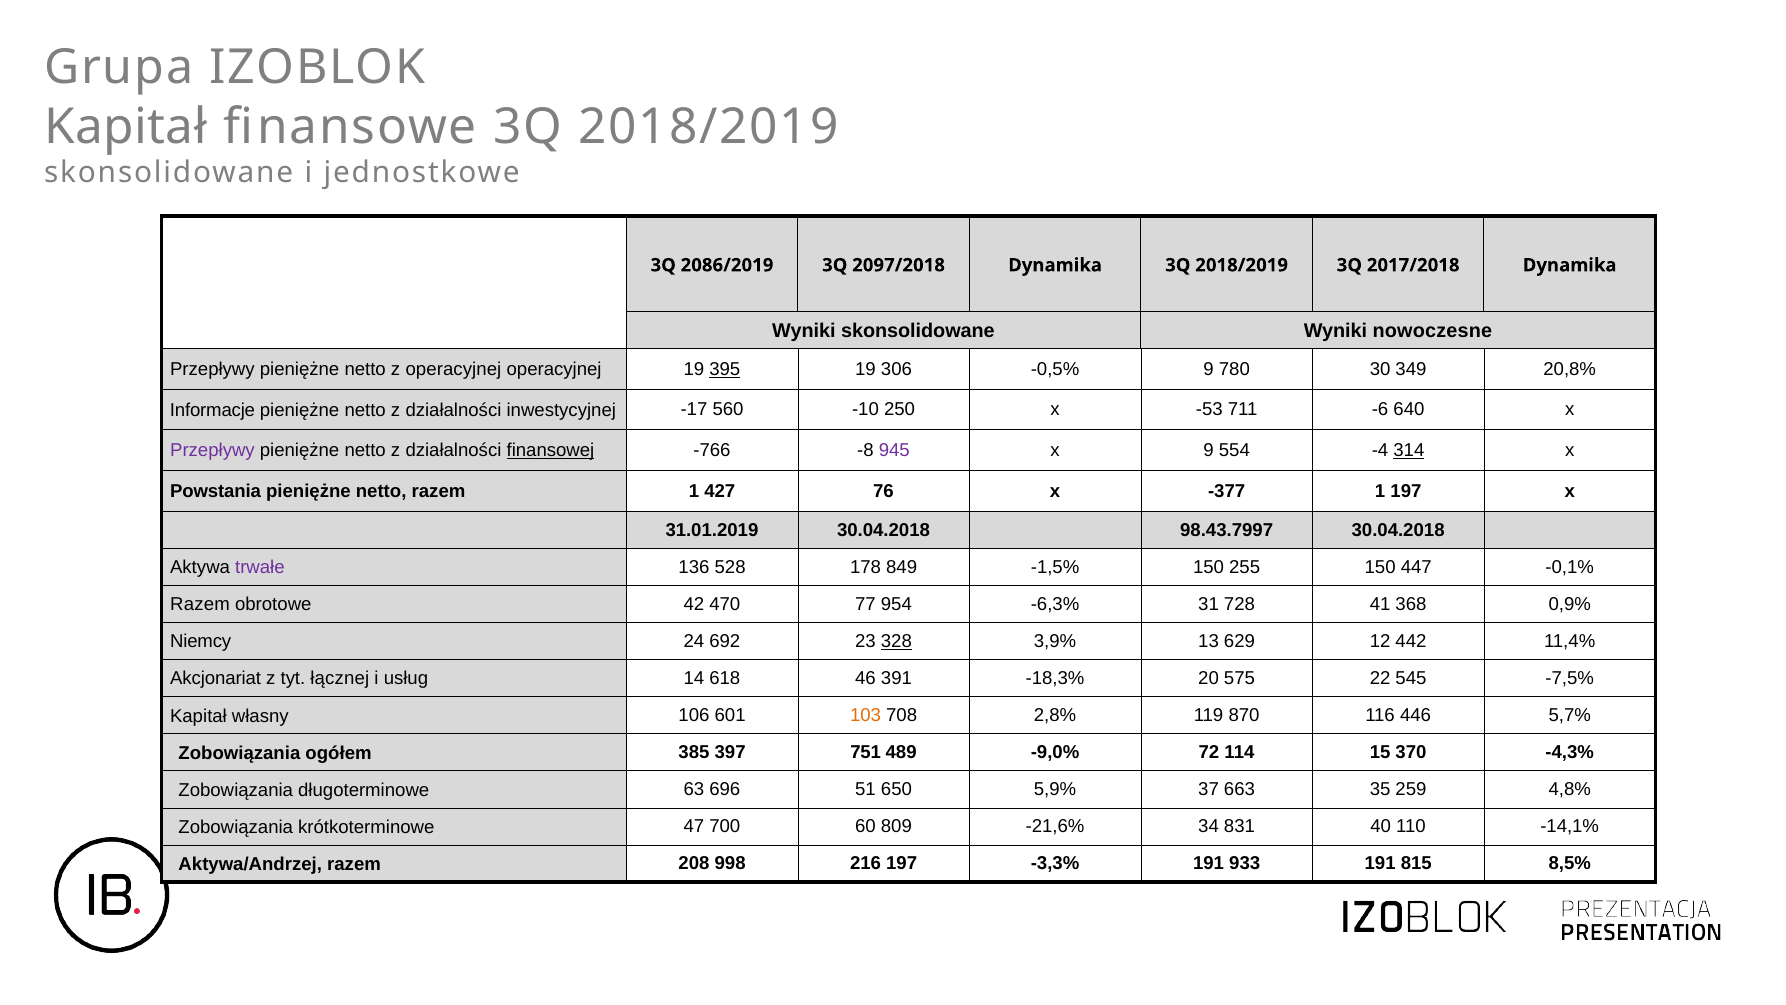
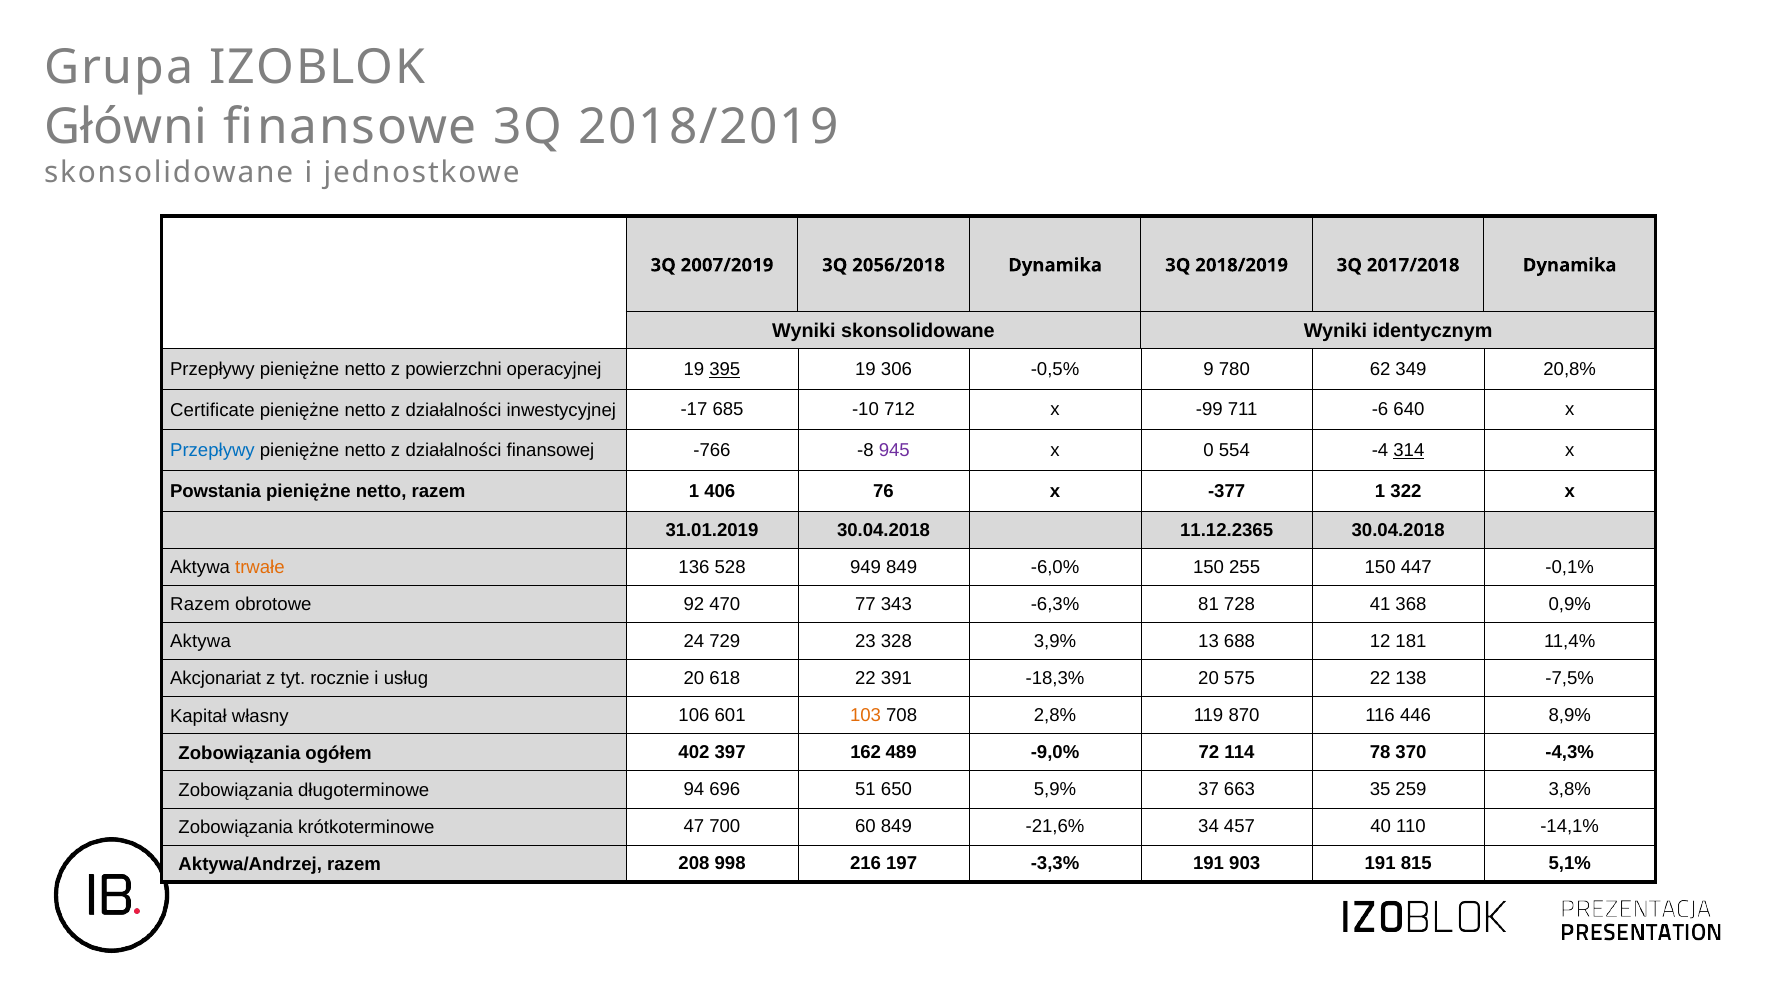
Kapitał at (125, 127): Kapitał -> Główni
2086/2019: 2086/2019 -> 2007/2019
2097/2018: 2097/2018 -> 2056/2018
nowoczesne: nowoczesne -> identycznym
z operacyjnej: operacyjnej -> powierzchni
30: 30 -> 62
Informacje: Informacje -> Certificate
560: 560 -> 685
250: 250 -> 712
-53: -53 -> -99
Przepływy at (212, 451) colour: purple -> blue
finansowej underline: present -> none
x 9: 9 -> 0
427: 427 -> 406
1 197: 197 -> 322
98.43.7997: 98.43.7997 -> 11.12.2365
trwałe colour: purple -> orange
178: 178 -> 949
-1,5%: -1,5% -> -6,0%
42: 42 -> 92
954: 954 -> 343
31: 31 -> 81
Niemcy at (201, 641): Niemcy -> Aktywa
692: 692 -> 729
328 underline: present -> none
629: 629 -> 688
442: 442 -> 181
łącznej: łącznej -> rocznie
usług 14: 14 -> 20
618 46: 46 -> 22
545: 545 -> 138
5,7%: 5,7% -> 8,9%
385: 385 -> 402
751: 751 -> 162
15: 15 -> 78
63: 63 -> 94
4,8%: 4,8% -> 3,8%
60 809: 809 -> 849
831: 831 -> 457
933: 933 -> 903
8,5%: 8,5% -> 5,1%
